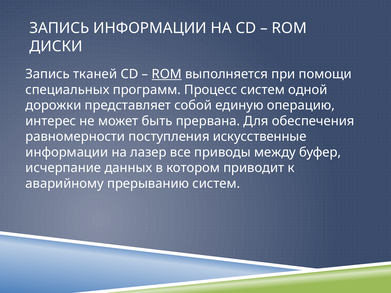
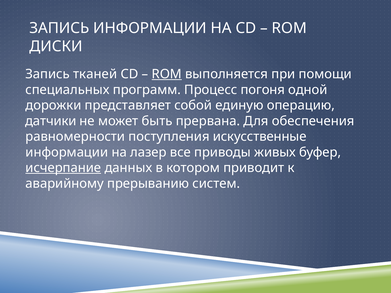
Процесс систем: систем -> погоня
интерес: интерес -> датчики
между: между -> живых
исчерпание underline: none -> present
